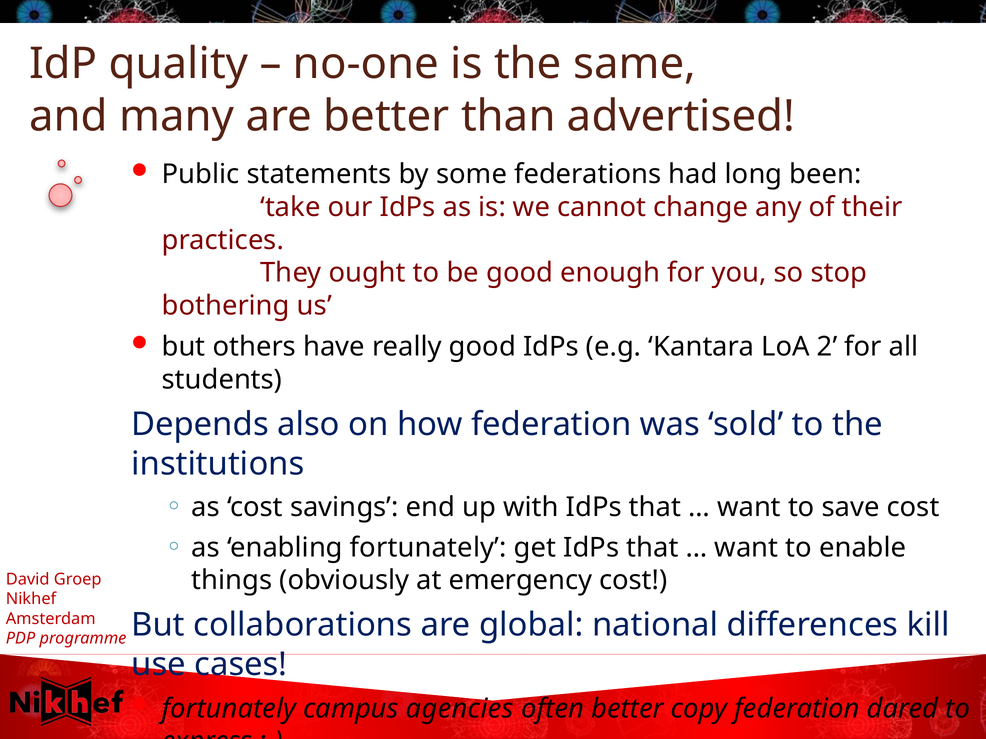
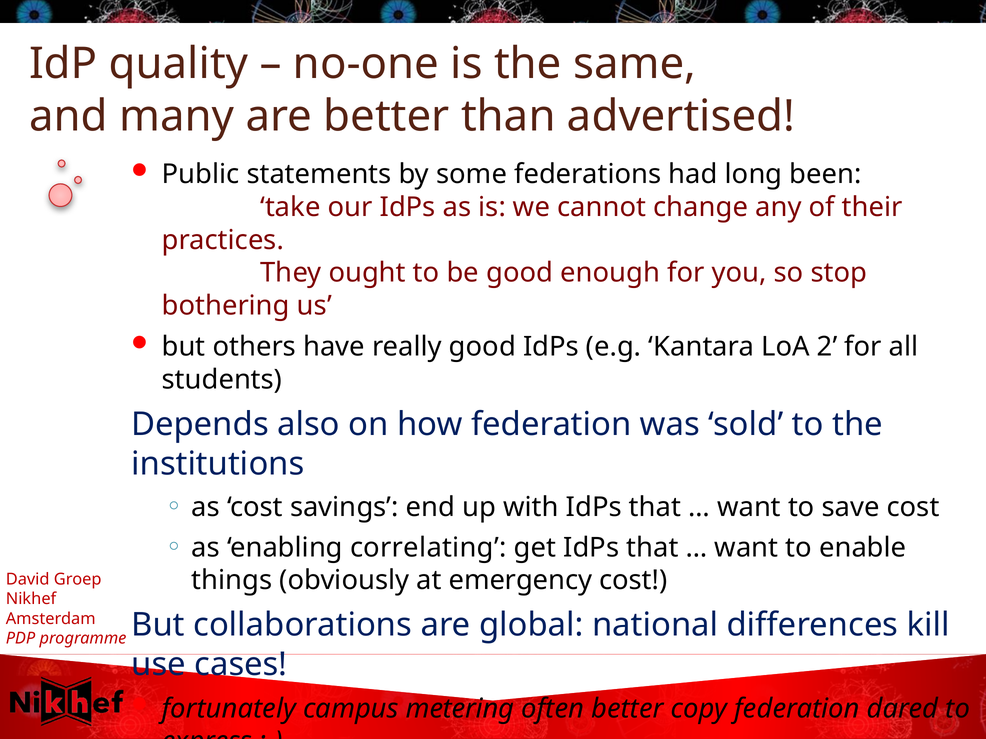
enabling fortunately: fortunately -> correlating
agencies: agencies -> metering
